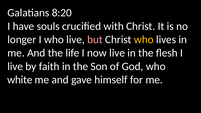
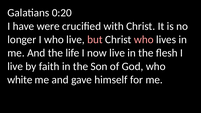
8:20: 8:20 -> 0:20
souls: souls -> were
who at (144, 40) colour: yellow -> pink
